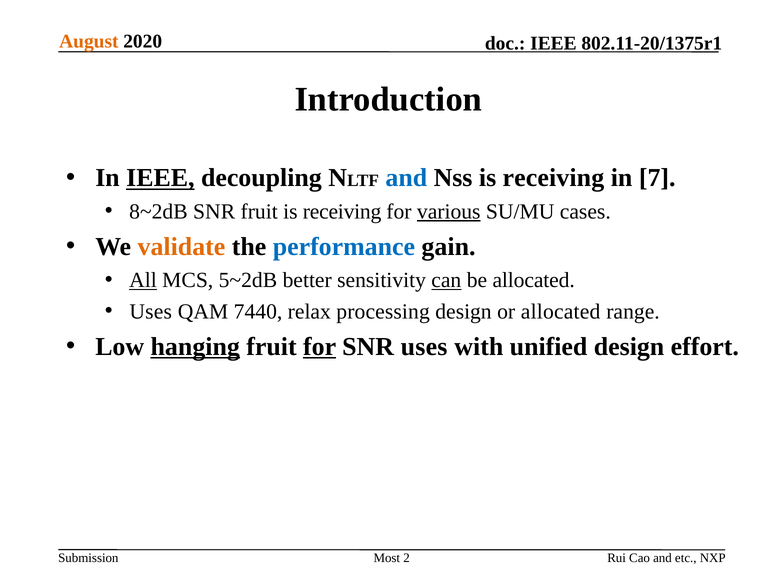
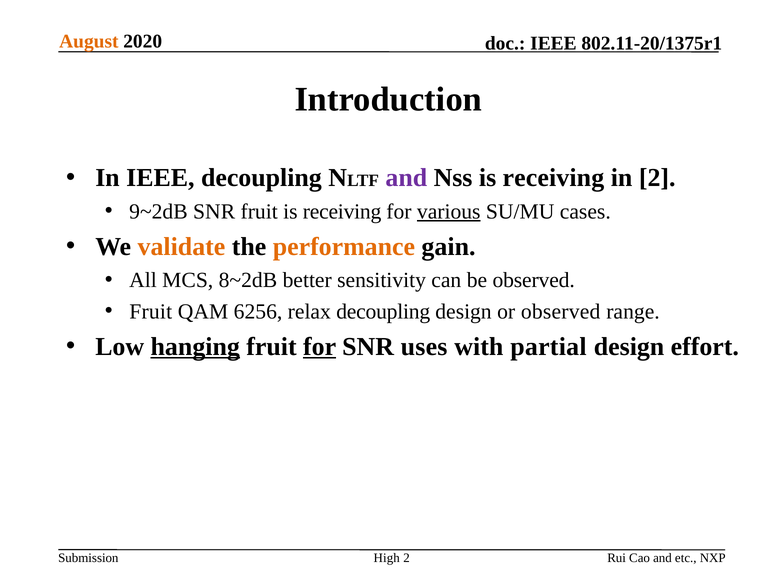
IEEE at (160, 178) underline: present -> none
and at (406, 178) colour: blue -> purple
in 7: 7 -> 2
8~2dB: 8~2dB -> 9~2dB
performance colour: blue -> orange
All underline: present -> none
5~2dB: 5~2dB -> 8~2dB
can underline: present -> none
be allocated: allocated -> observed
Uses at (151, 312): Uses -> Fruit
7440: 7440 -> 6256
relax processing: processing -> decoupling
or allocated: allocated -> observed
unified: unified -> partial
Most: Most -> High
